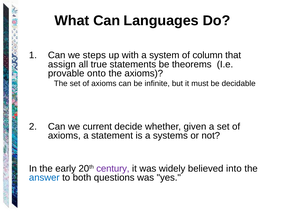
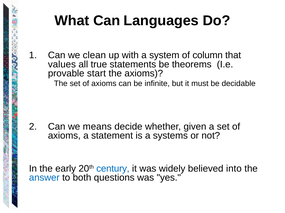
steps: steps -> clean
assign: assign -> values
onto: onto -> start
current: current -> means
century colour: purple -> blue
